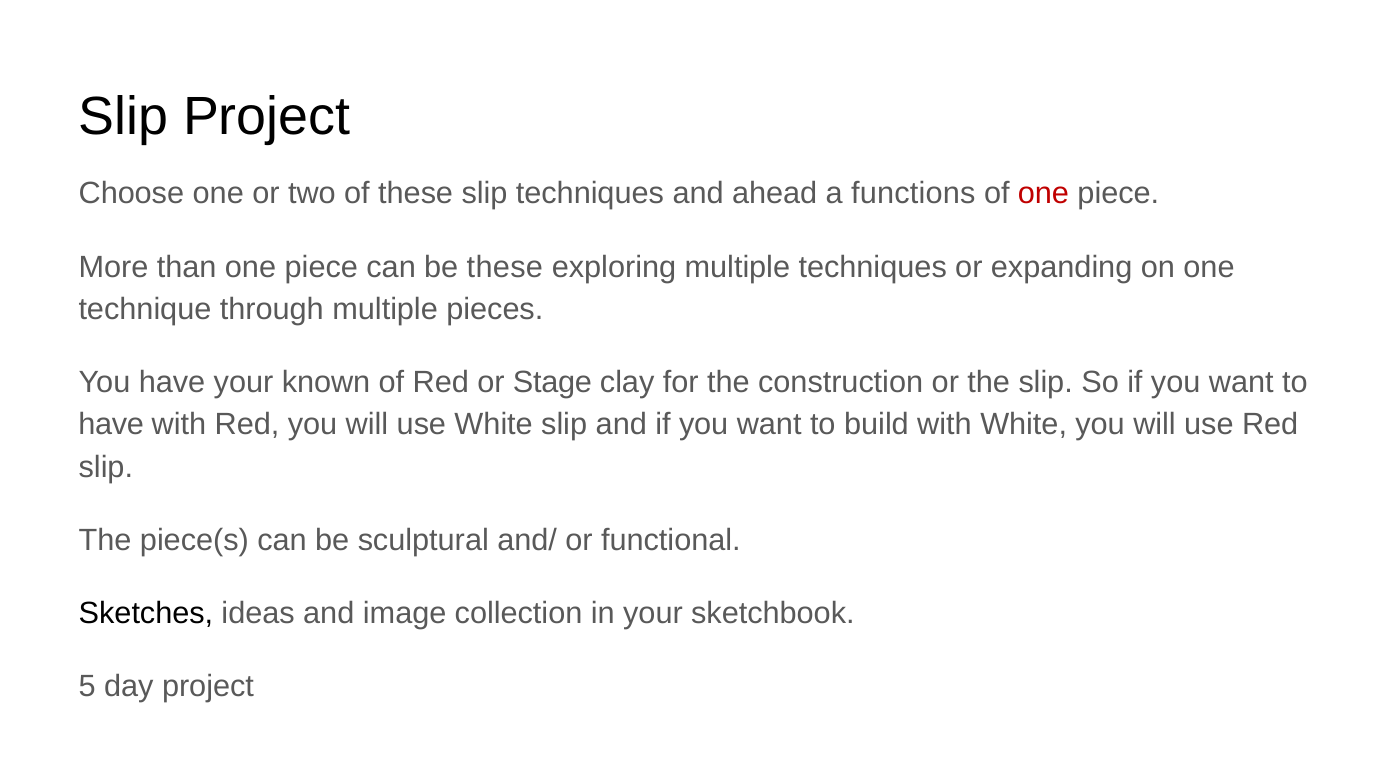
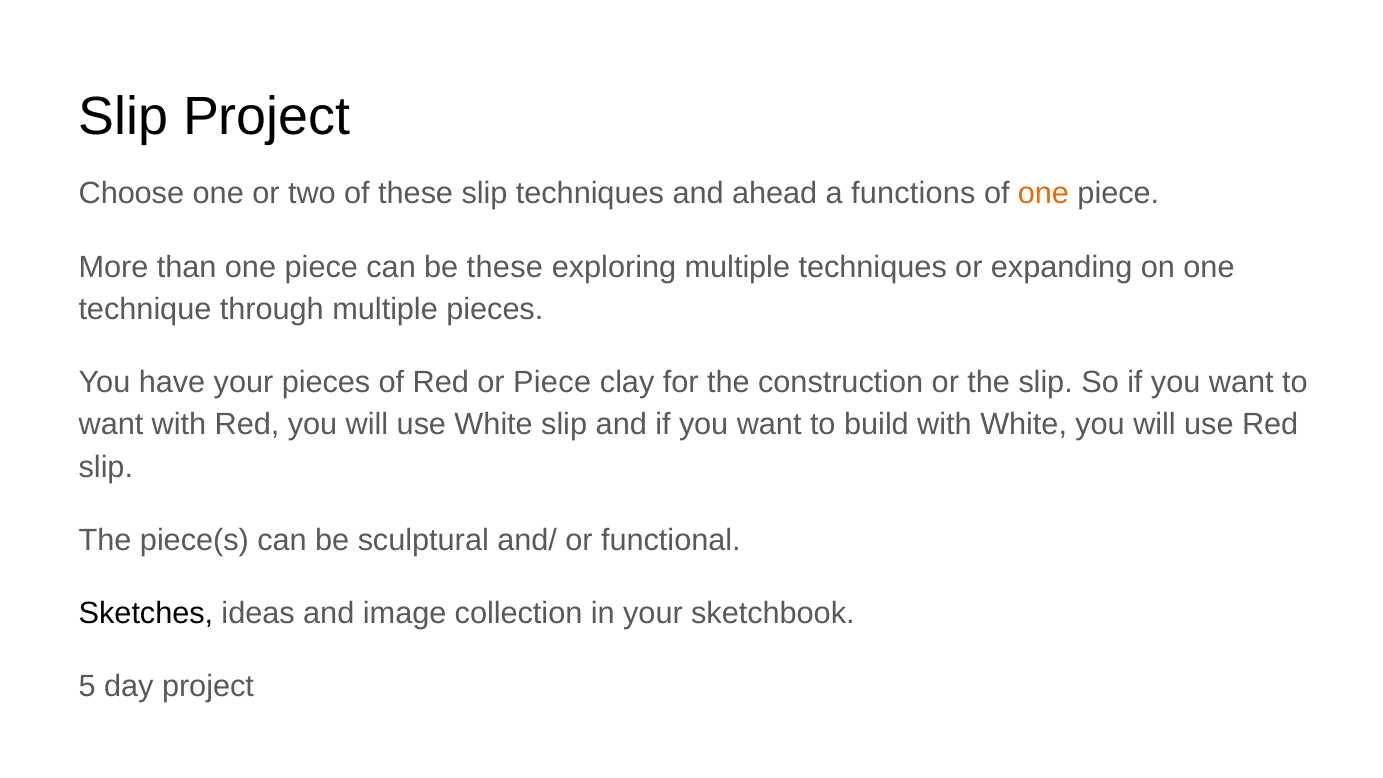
one at (1043, 194) colour: red -> orange
your known: known -> pieces
or Stage: Stage -> Piece
have at (111, 425): have -> want
